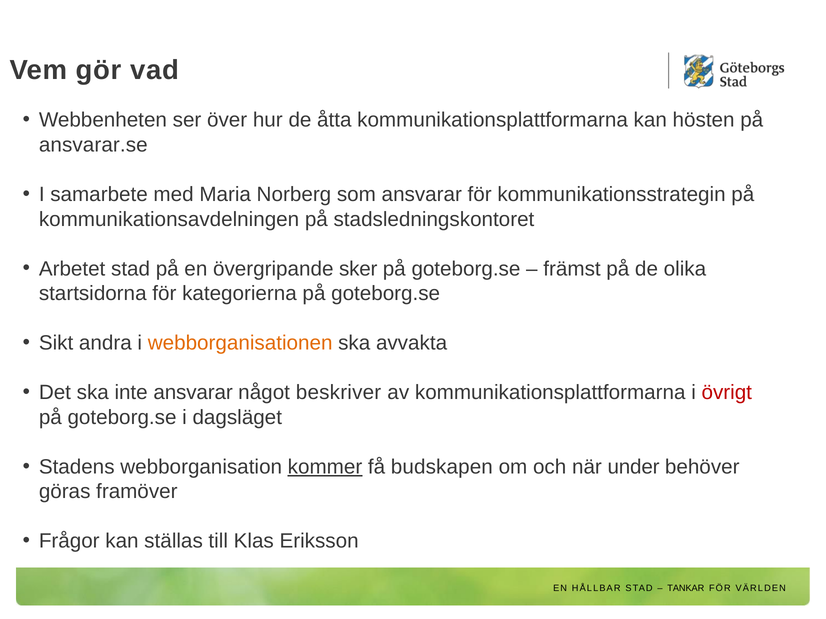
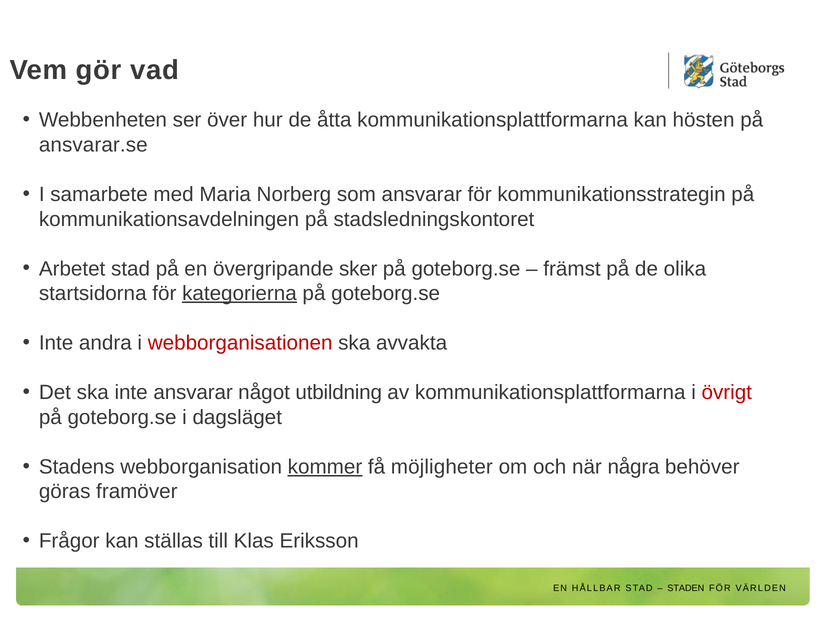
kategorierna underline: none -> present
Sikt at (56, 343): Sikt -> Inte
webborganisationen colour: orange -> red
beskriver: beskriver -> utbildning
budskapen: budskapen -> möjligheter
under: under -> några
TANKAR: TANKAR -> STADEN
